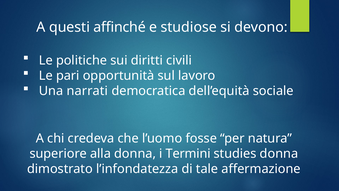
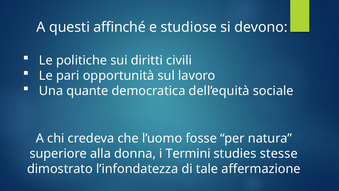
narrati: narrati -> quante
studies donna: donna -> stesse
